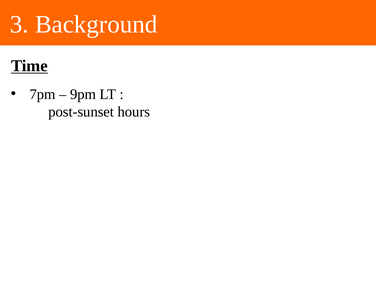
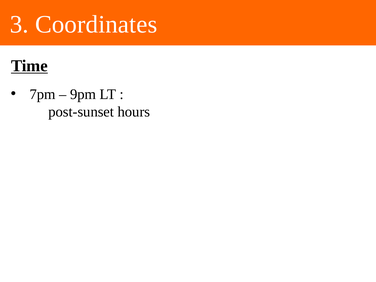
Background: Background -> Coordinates
